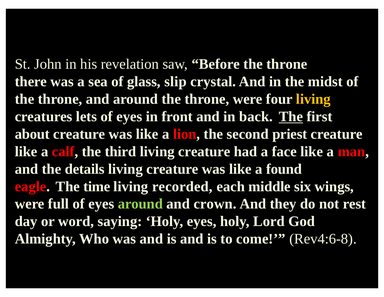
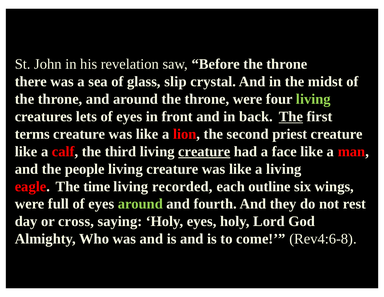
living at (313, 99) colour: yellow -> light green
about: about -> terms
creature at (204, 151) underline: none -> present
details: details -> people
a found: found -> living
middle: middle -> outline
crown: crown -> fourth
word: word -> cross
